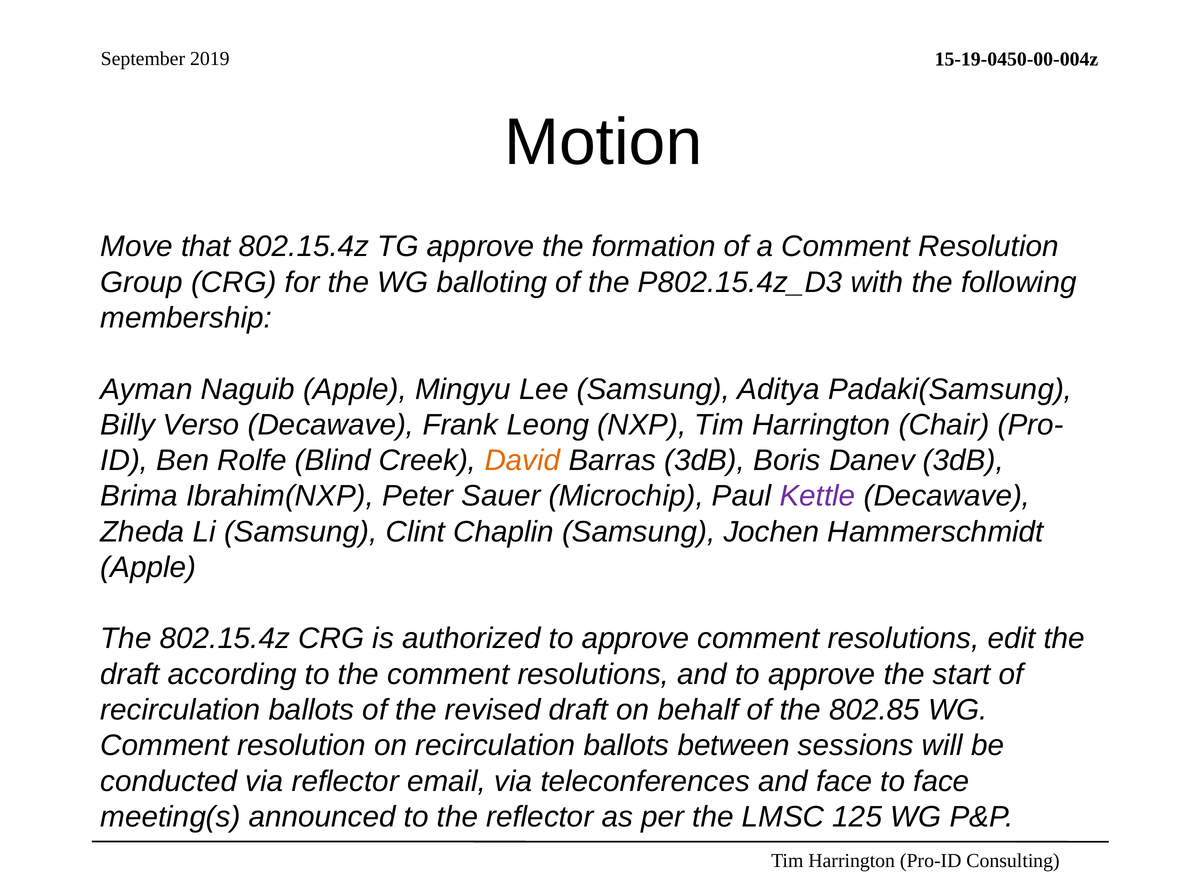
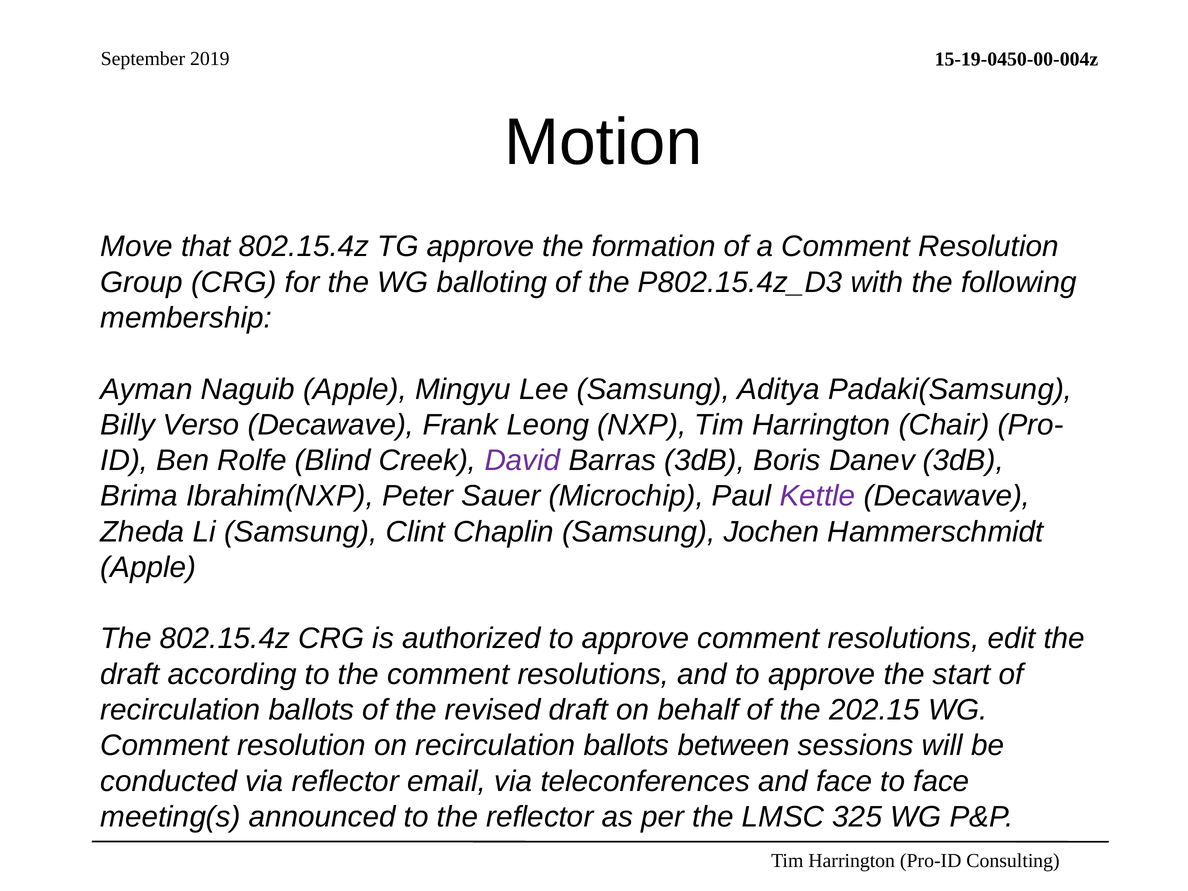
David colour: orange -> purple
802.85: 802.85 -> 202.15
125: 125 -> 325
